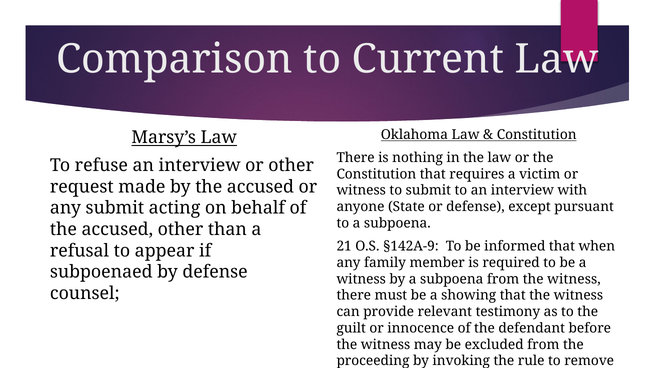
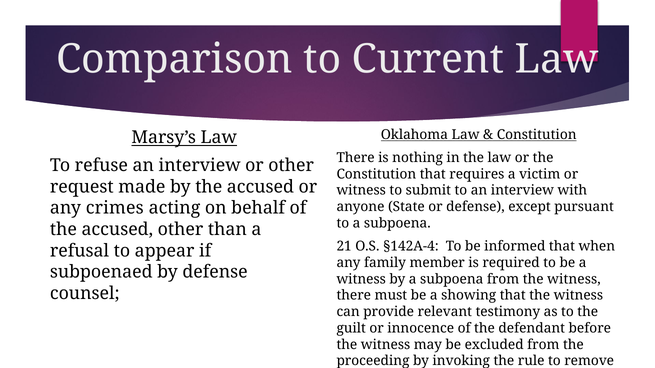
any submit: submit -> crimes
§142A-9: §142A-9 -> §142A-4
